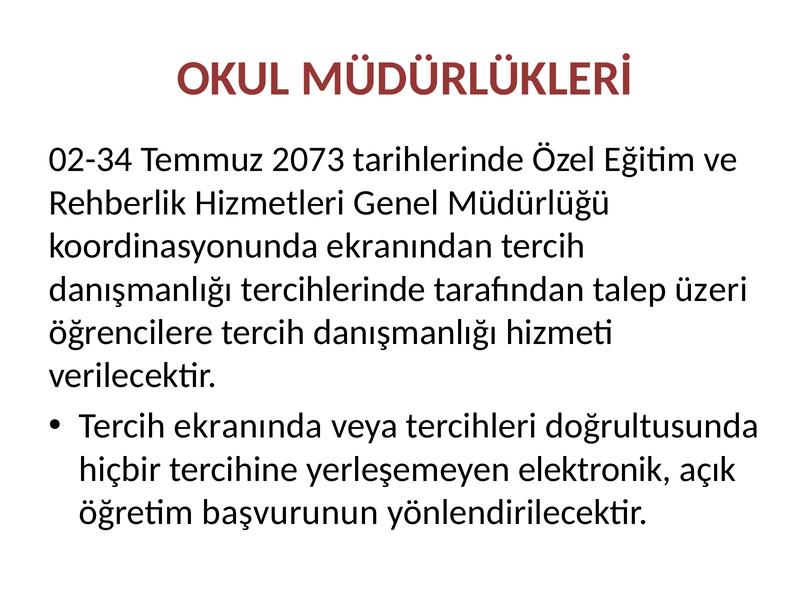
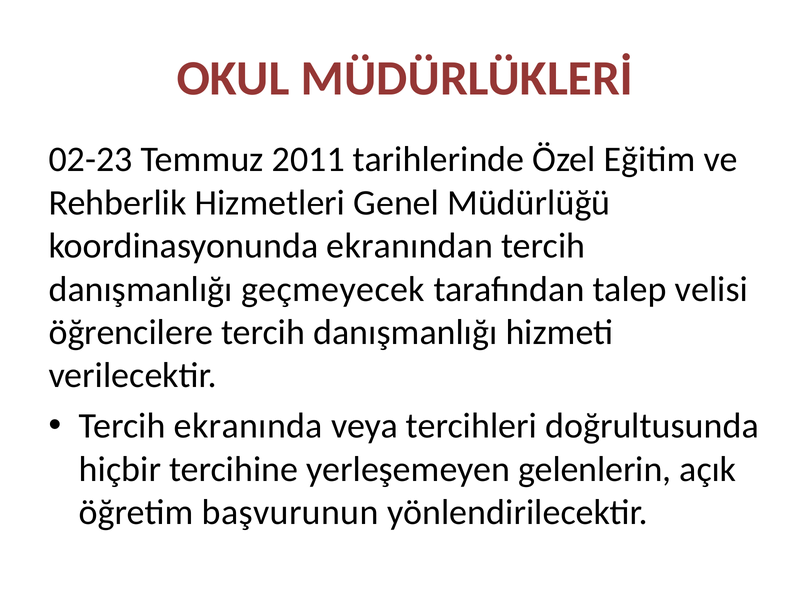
02-34: 02-34 -> 02-23
2073: 2073 -> 2011
tercihlerinde: tercihlerinde -> geçmeyecek
üzeri: üzeri -> velisi
elektronik: elektronik -> gelenlerin
